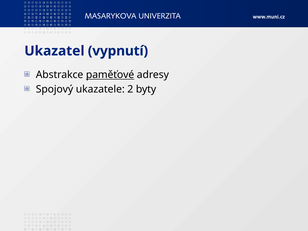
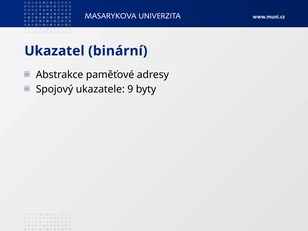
vypnutí: vypnutí -> binární
paměťové underline: present -> none
2: 2 -> 9
